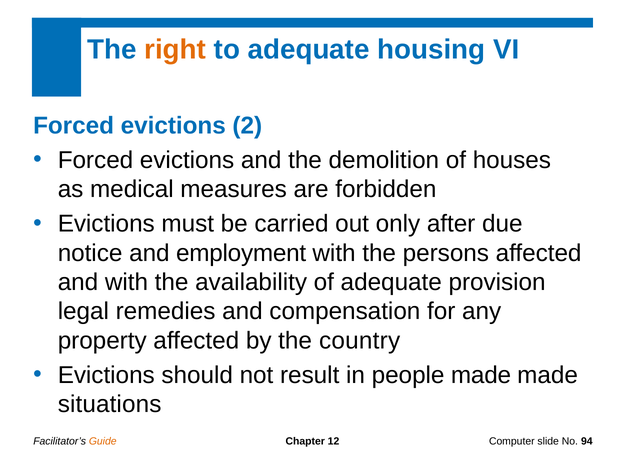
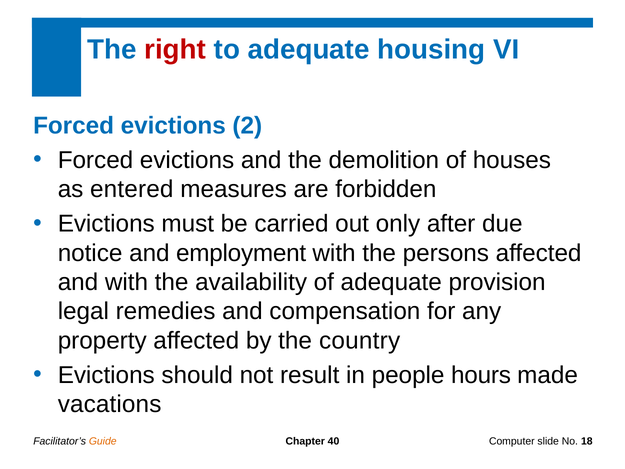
right colour: orange -> red
medical: medical -> entered
people made: made -> hours
situations: situations -> vacations
12: 12 -> 40
94: 94 -> 18
